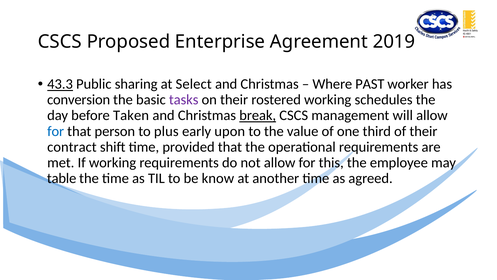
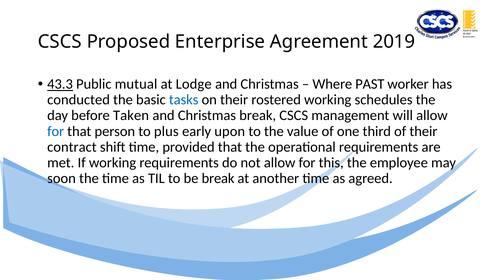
sharing: sharing -> mutual
Select: Select -> Lodge
conversion: conversion -> conducted
tasks colour: purple -> blue
break at (258, 115) underline: present -> none
table: table -> soon
be know: know -> break
